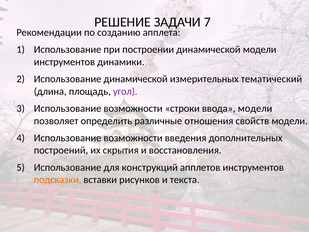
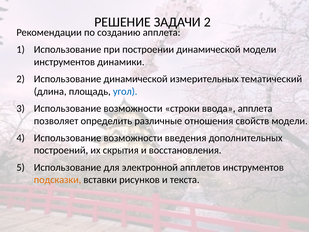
ЗАДАЧИ 7: 7 -> 2
угол colour: purple -> blue
ввода модели: модели -> апплета
конструкций: конструкций -> электронной
